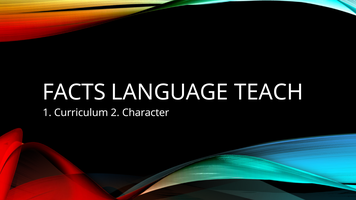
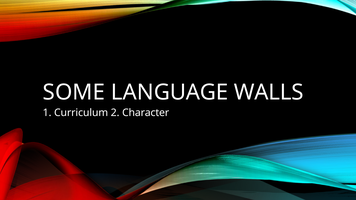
FACTS: FACTS -> SOME
TEACH: TEACH -> WALLS
